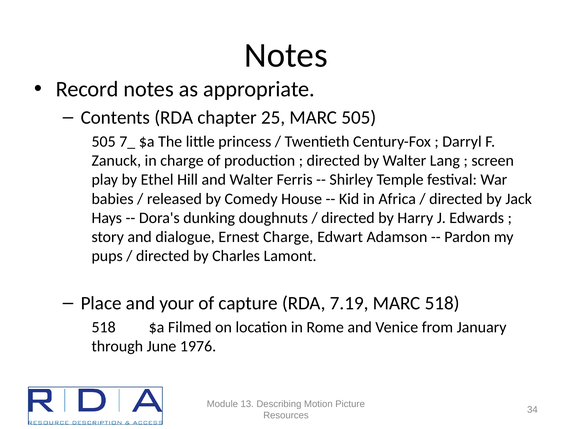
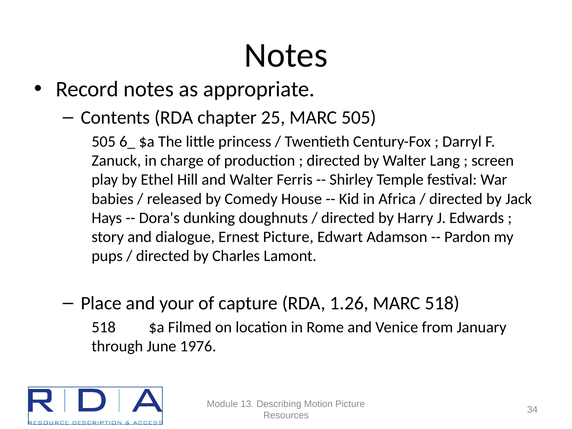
7_: 7_ -> 6_
Ernest Charge: Charge -> Picture
7.19: 7.19 -> 1.26
